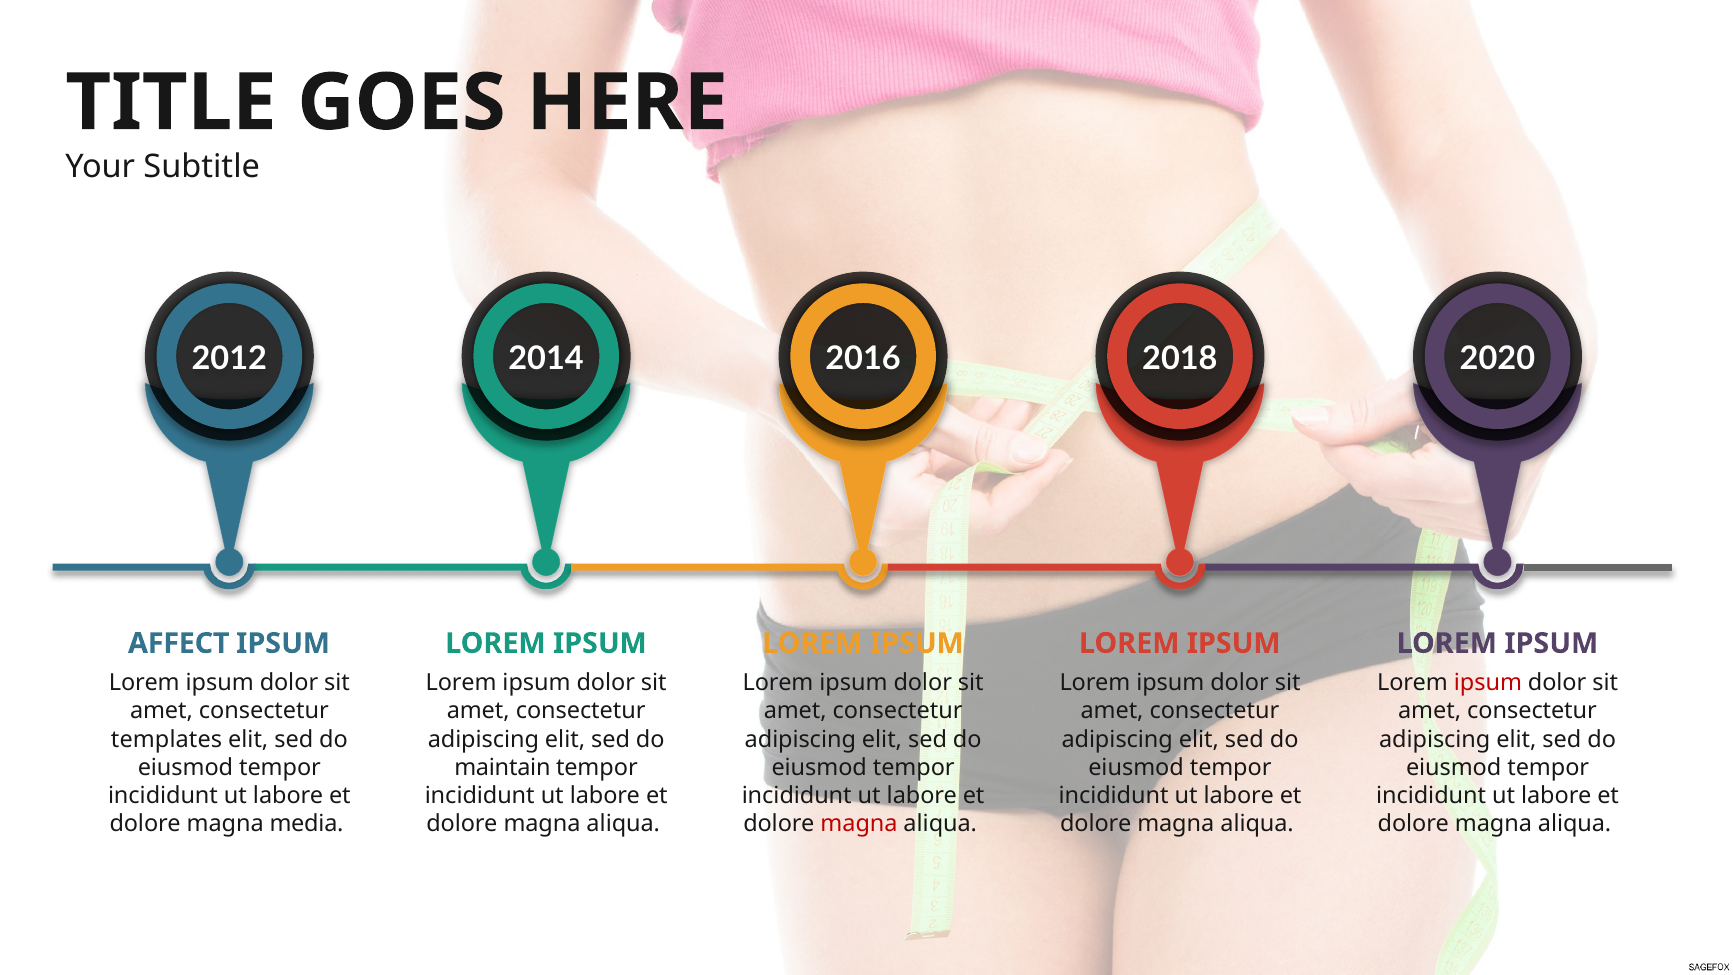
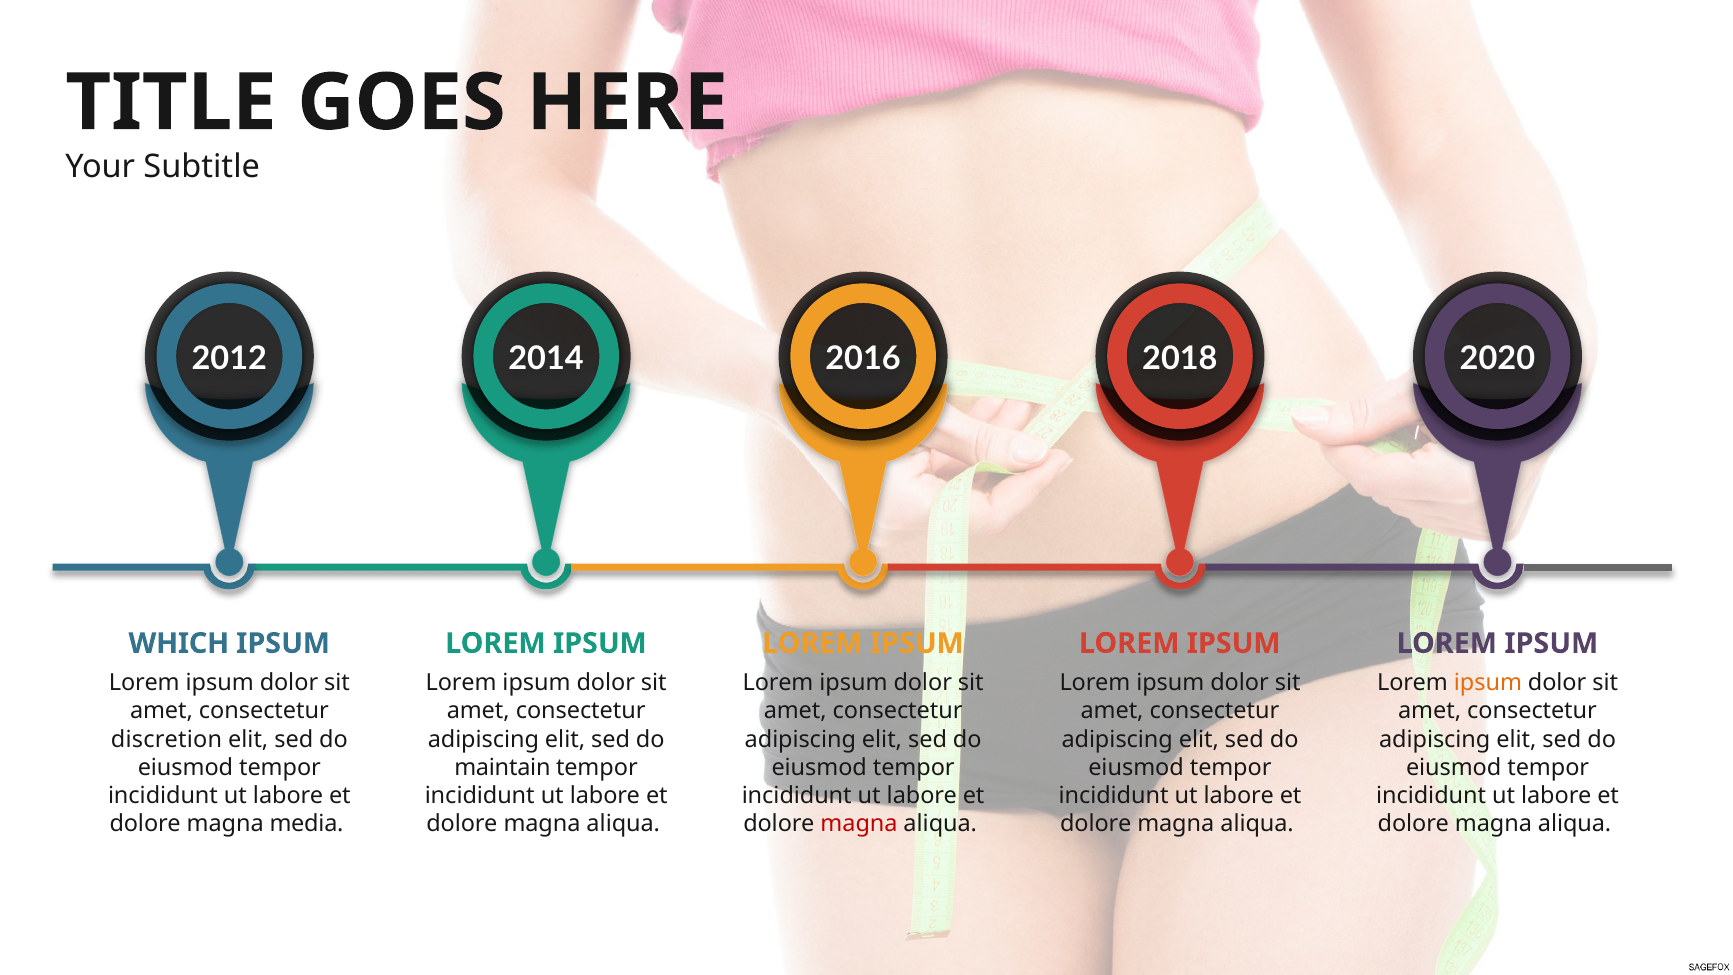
AFFECT: AFFECT -> WHICH
ipsum at (1488, 683) colour: red -> orange
templates: templates -> discretion
